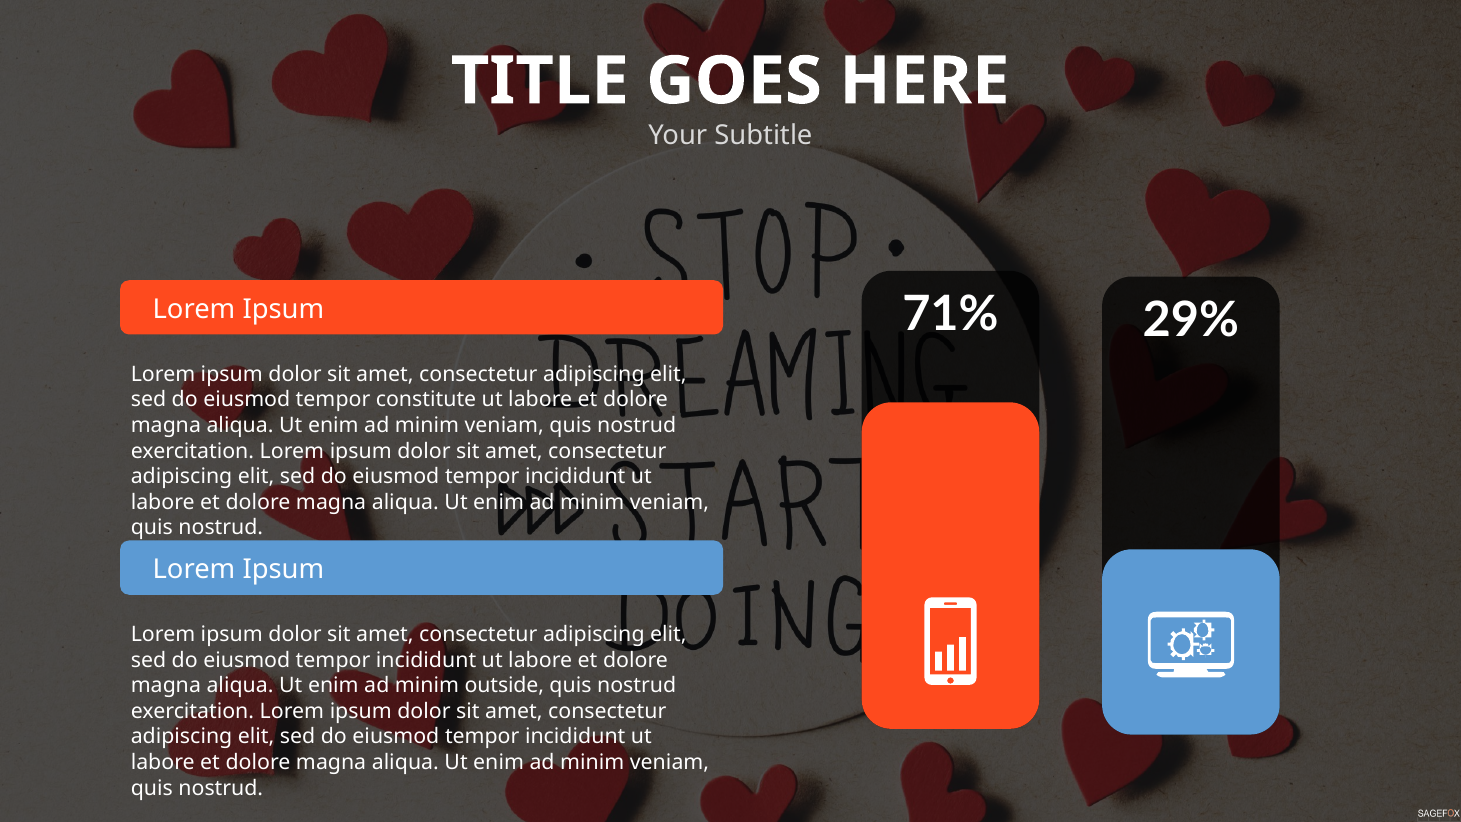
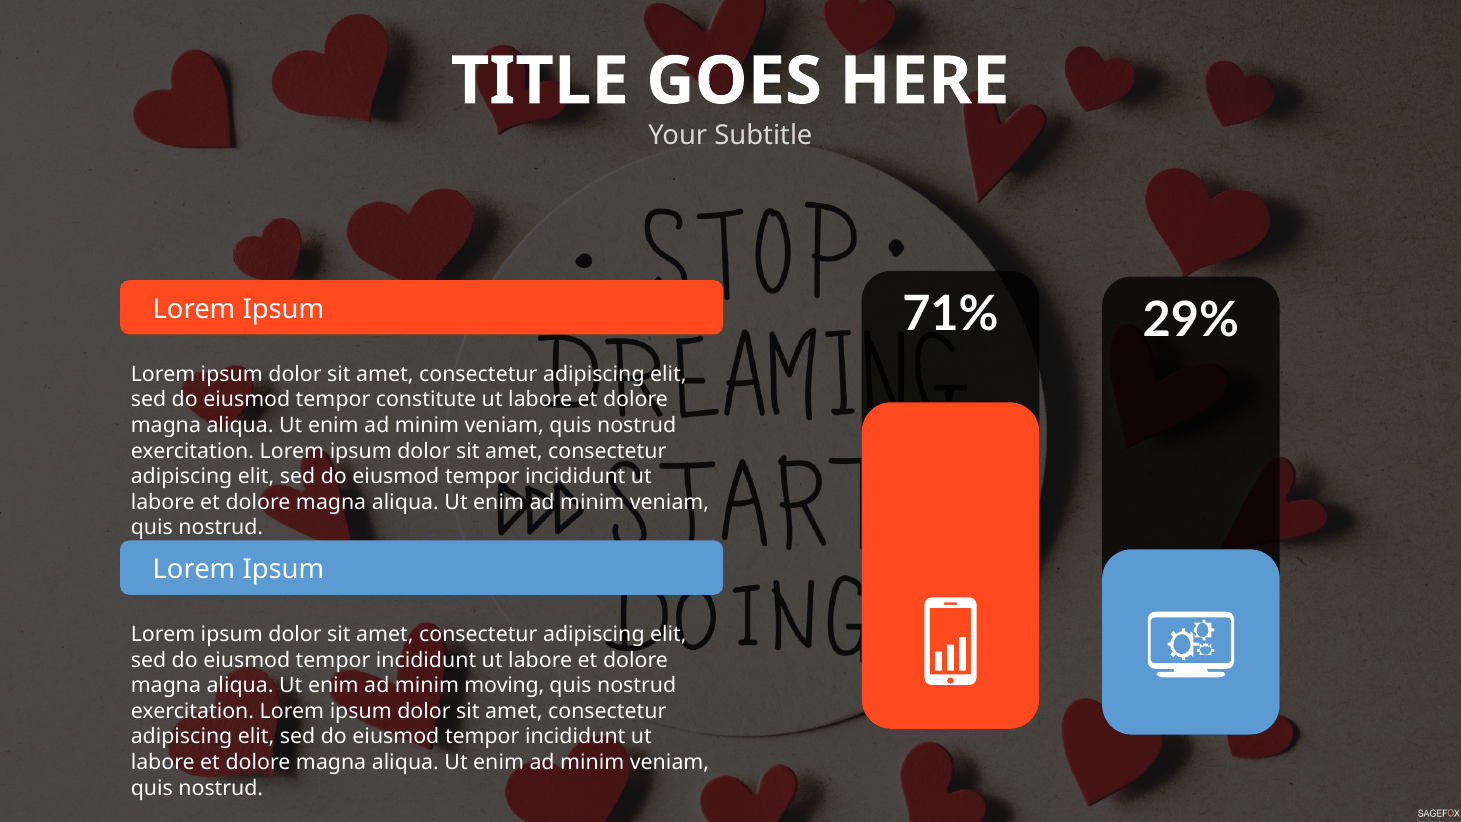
outside: outside -> moving
